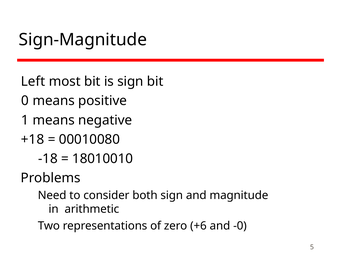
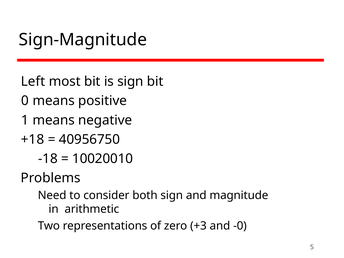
00010080: 00010080 -> 40956750
18010010: 18010010 -> 10020010
+6: +6 -> +3
